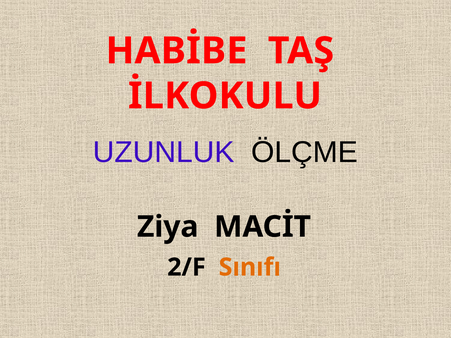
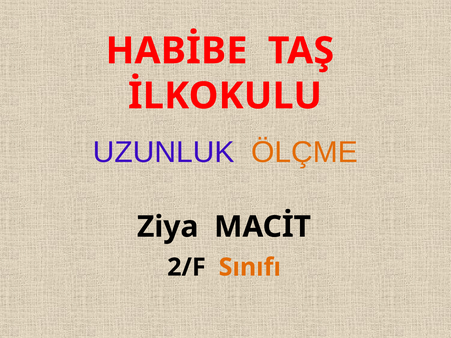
ÖLÇME colour: black -> orange
